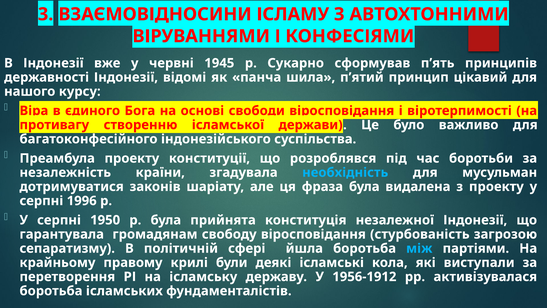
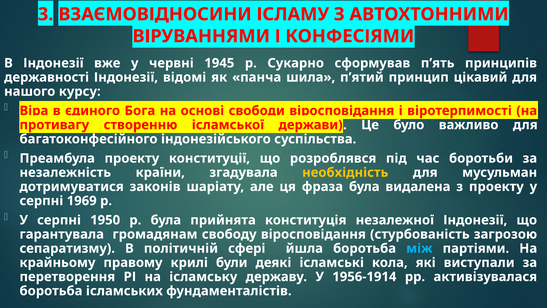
необхідність colour: light blue -> yellow
1996: 1996 -> 1969
1956-1912: 1956-1912 -> 1956-1914
